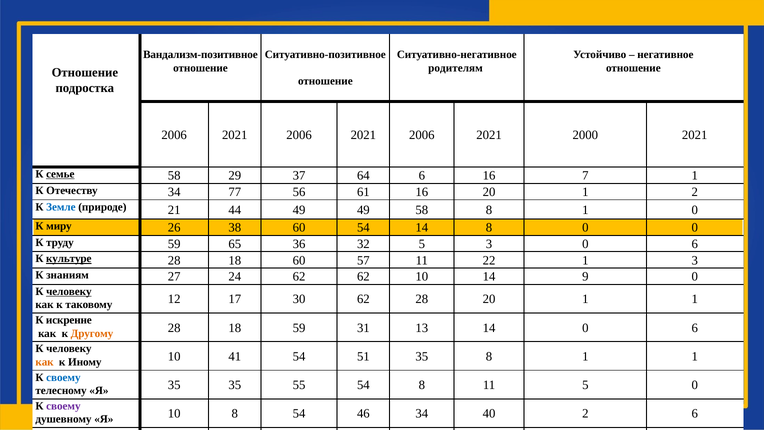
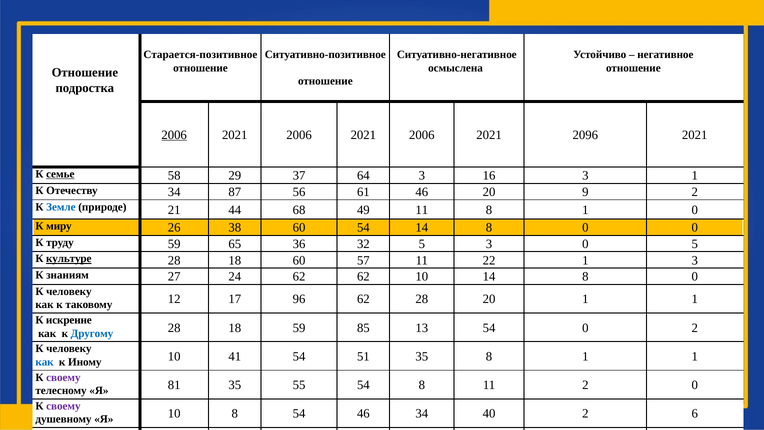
Вандализм-позитивное: Вандализм-позитивное -> Старается-позитивное
родителям: родителям -> осмыслена
2006 at (174, 135) underline: none -> present
2000: 2000 -> 2096
64 6: 6 -> 3
16 7: 7 -> 3
77: 77 -> 87
61 16: 16 -> 46
1 at (585, 192): 1 -> 9
44 49: 49 -> 68
49 58: 58 -> 11
3 0 6: 6 -> 5
10 14 9: 9 -> 8
человеку at (69, 291) underline: present -> none
30: 30 -> 96
Другому colour: orange -> blue
31: 31 -> 85
13 14: 14 -> 54
6 at (695, 328): 6 -> 2
как at (45, 362) colour: orange -> blue
своему at (63, 377) colour: blue -> purple
Я 35: 35 -> 81
11 5: 5 -> 2
